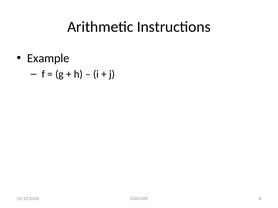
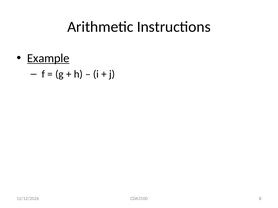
Example underline: none -> present
